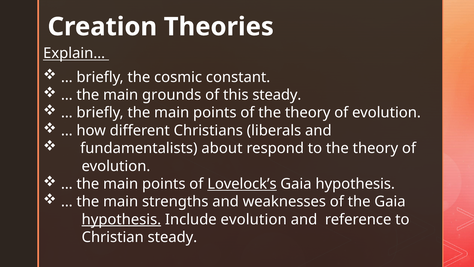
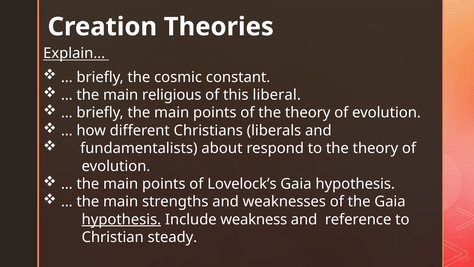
grounds: grounds -> religious
this steady: steady -> liberal
Lovelock’s underline: present -> none
Include evolution: evolution -> weakness
